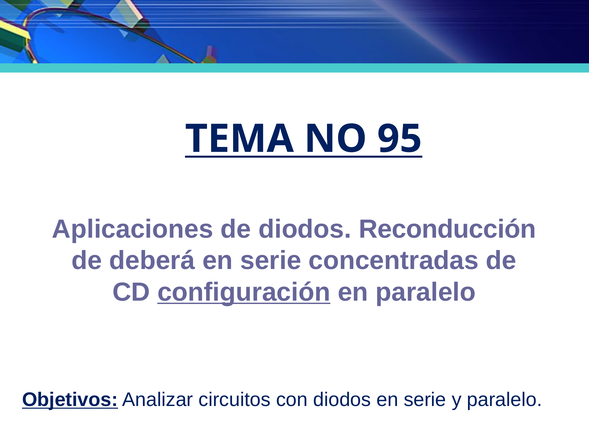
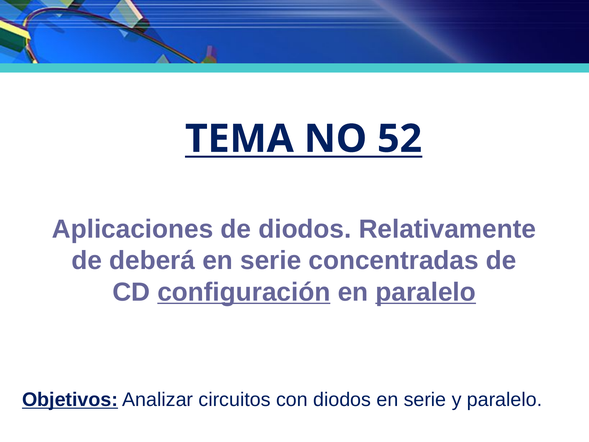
95: 95 -> 52
Reconducción: Reconducción -> Relativamente
paralelo at (426, 292) underline: none -> present
